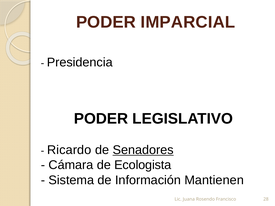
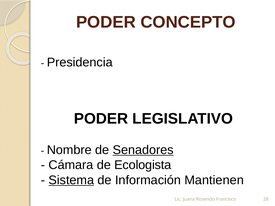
IMPARCIAL: IMPARCIAL -> CONCEPTO
Ricardo: Ricardo -> Nombre
Sistema underline: none -> present
